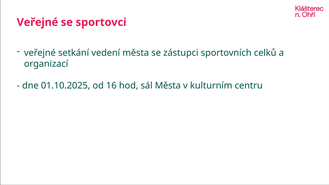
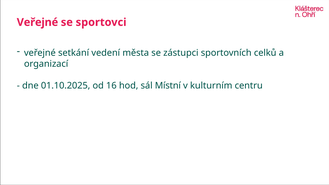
sál Města: Města -> Místní
